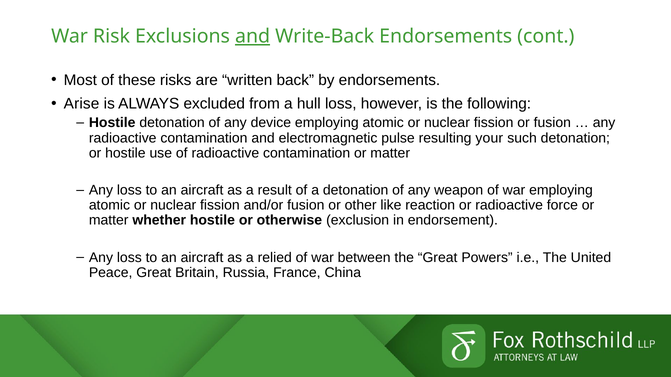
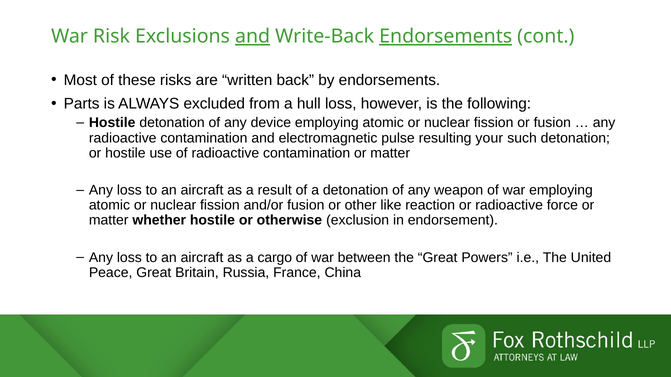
Endorsements at (446, 36) underline: none -> present
Arise: Arise -> Parts
relied: relied -> cargo
